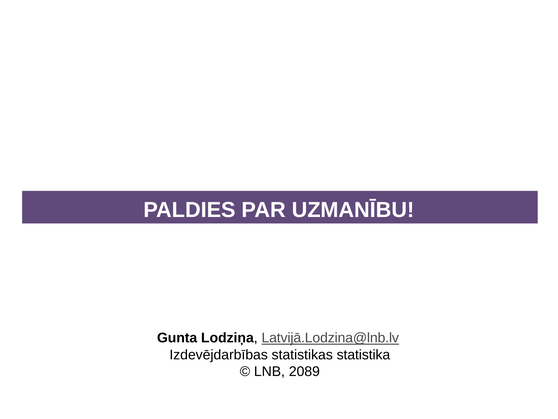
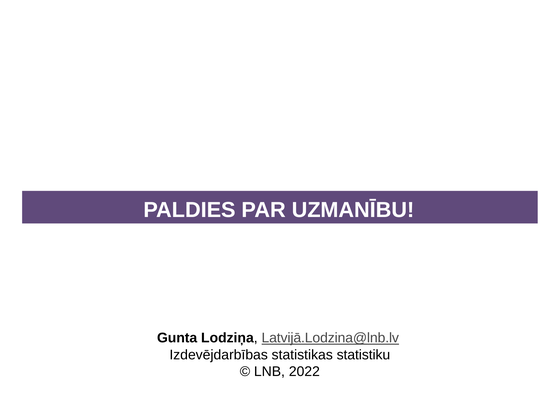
statistika: statistika -> statistiku
2089: 2089 -> 2022
